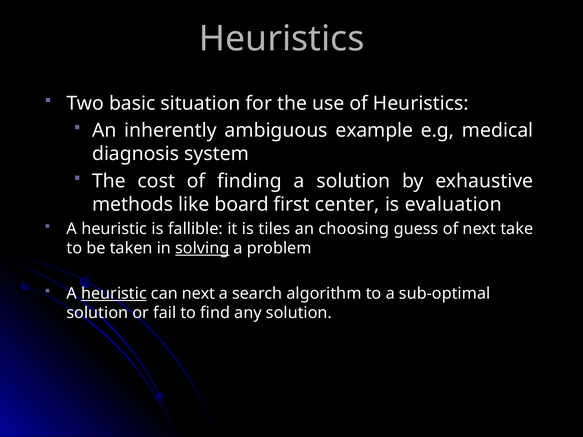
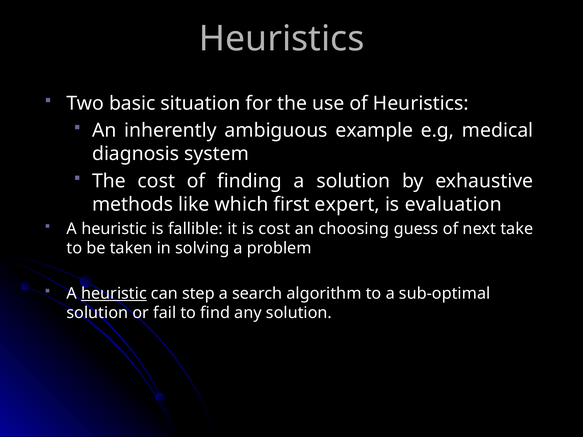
board: board -> which
center: center -> expert
is tiles: tiles -> cost
solving underline: present -> none
can next: next -> step
